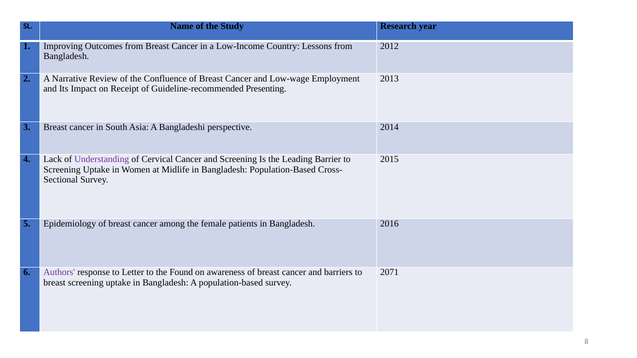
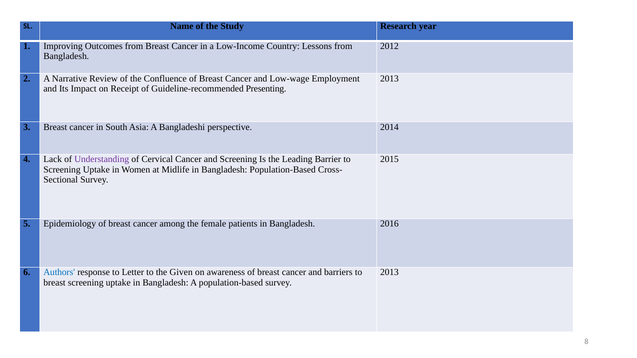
Authors colour: purple -> blue
Found: Found -> Given
2071 at (389, 273): 2071 -> 2013
